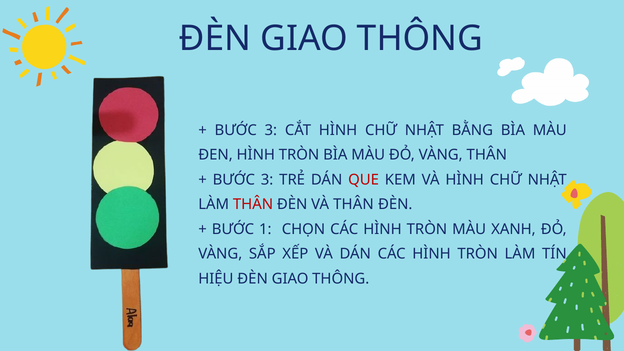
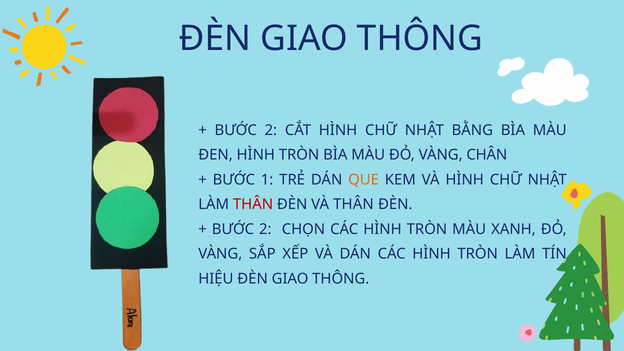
3 at (271, 130): 3 -> 2
VÀNG THÂN: THÂN -> CHÂN
3 at (267, 180): 3 -> 1
QUE colour: red -> orange
1 at (265, 229): 1 -> 2
